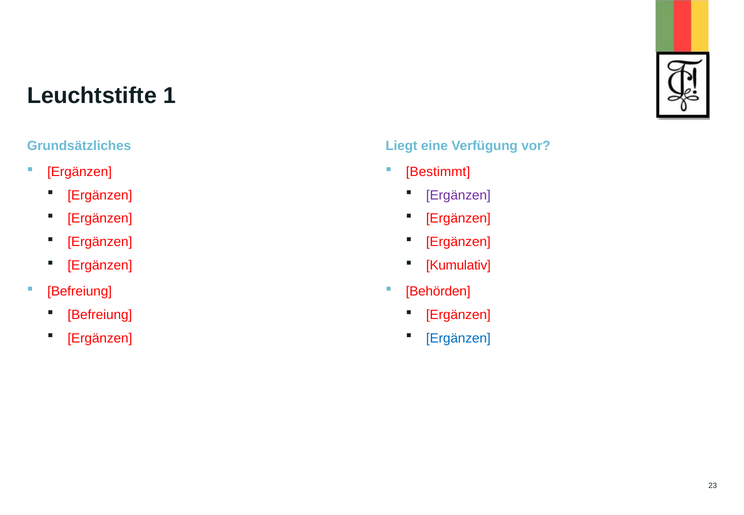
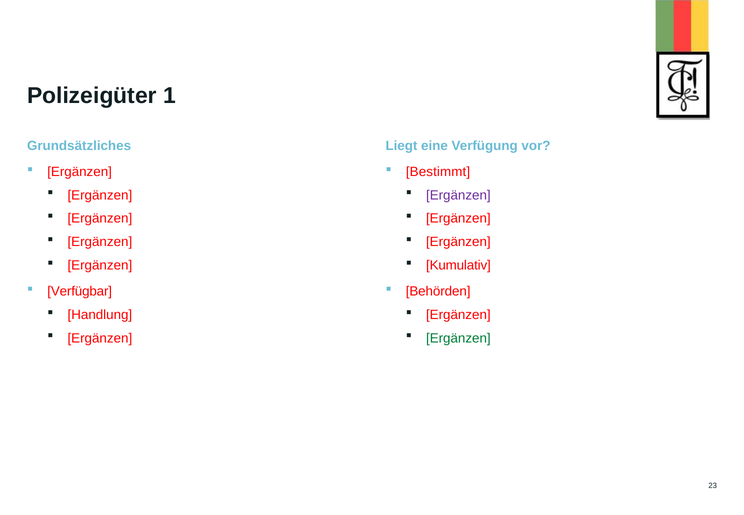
Leuchtstifte: Leuchtstifte -> Polizeigüter
Befreiung at (80, 292): Befreiung -> Verfügbar
Befreiung at (100, 315): Befreiung -> Handlung
Ergänzen at (458, 338) colour: blue -> green
